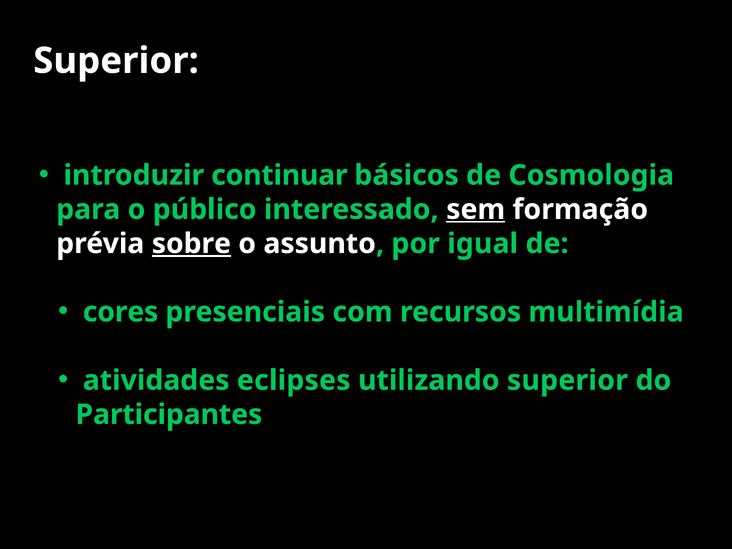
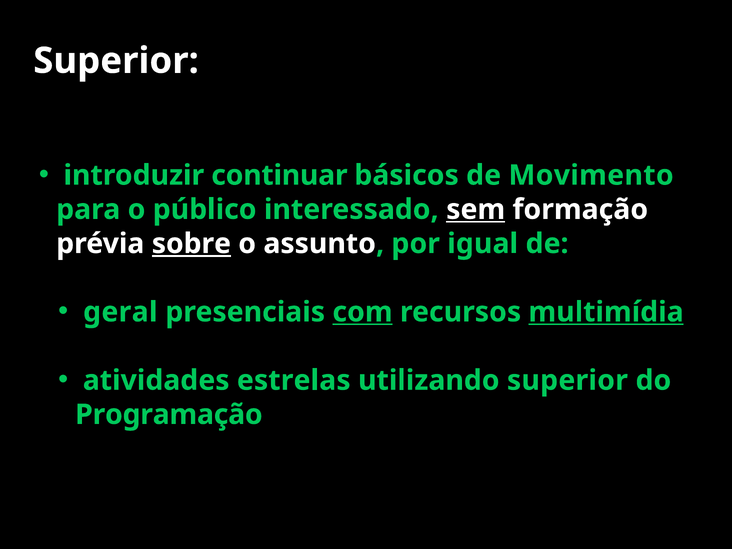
Cosmologia: Cosmologia -> Movimento
cores: cores -> geral
com underline: none -> present
multimídia underline: none -> present
eclipses: eclipses -> estrelas
Participantes: Participantes -> Programação
